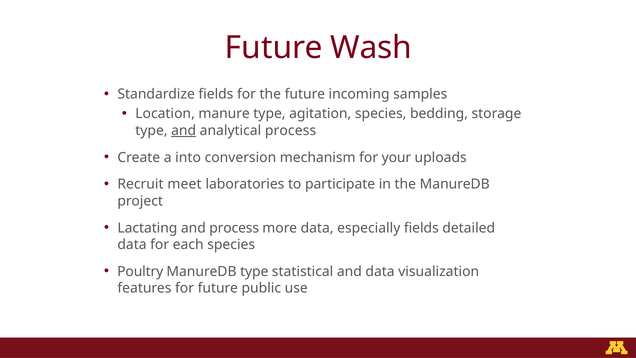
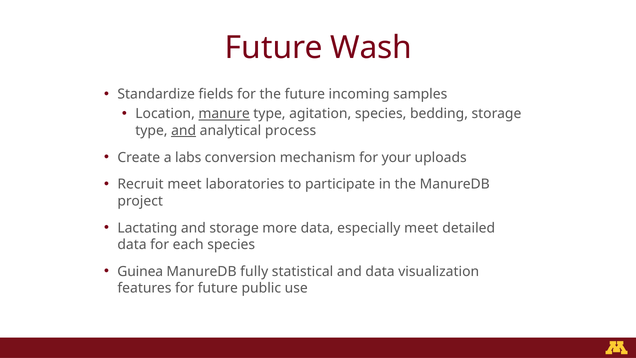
manure underline: none -> present
into: into -> labs
and process: process -> storage
especially fields: fields -> meet
Poultry: Poultry -> Guinea
ManureDB type: type -> fully
